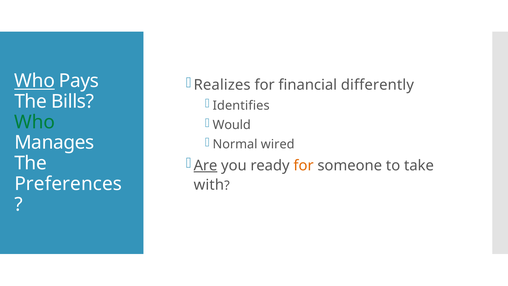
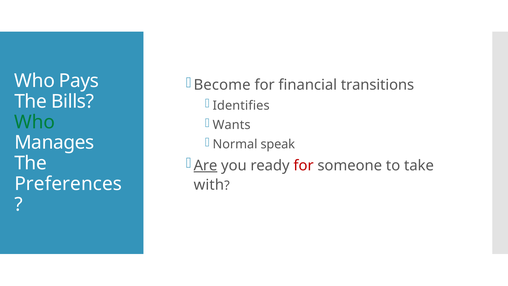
Who at (35, 81) underline: present -> none
Realizes: Realizes -> Become
differently: differently -> transitions
Would: Would -> Wants
wired: wired -> speak
for at (304, 165) colour: orange -> red
